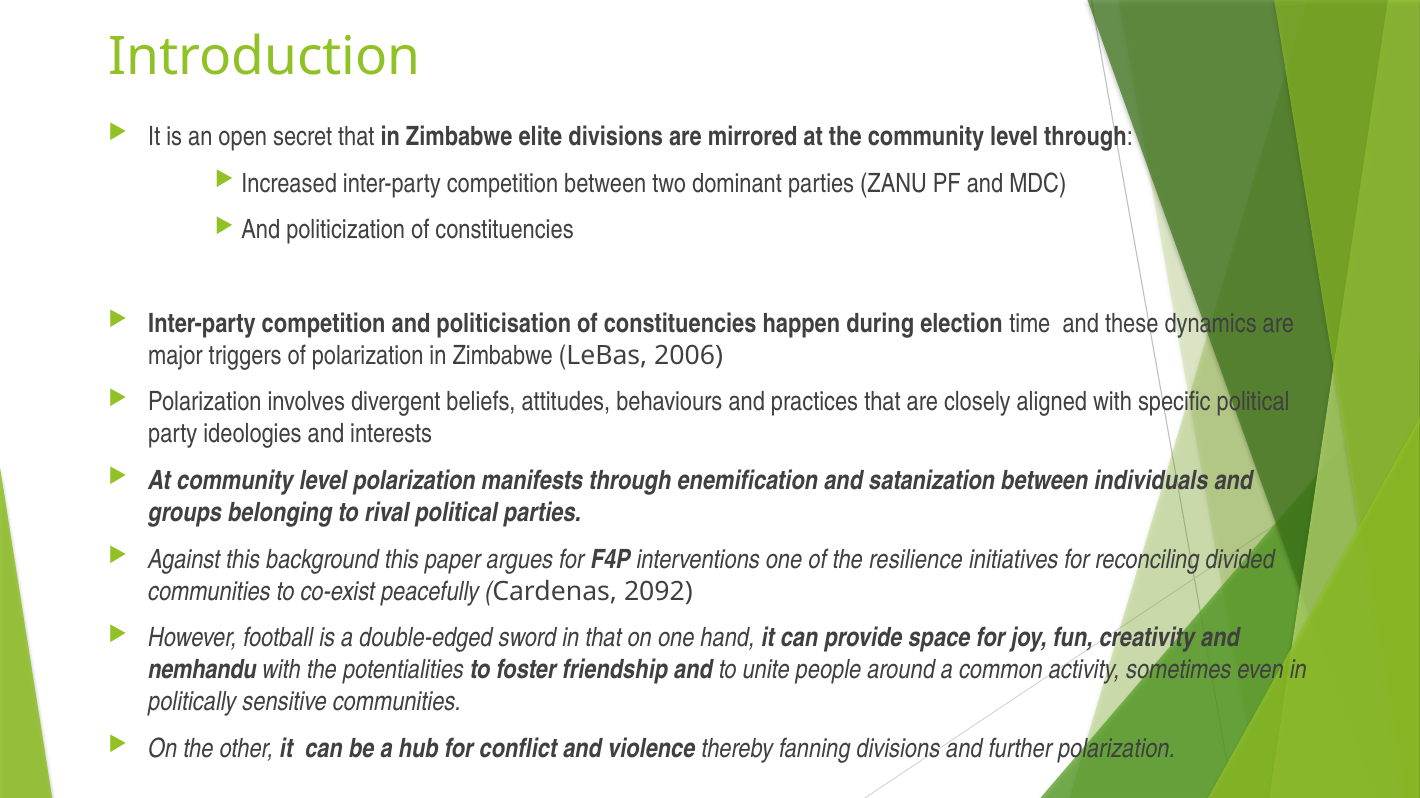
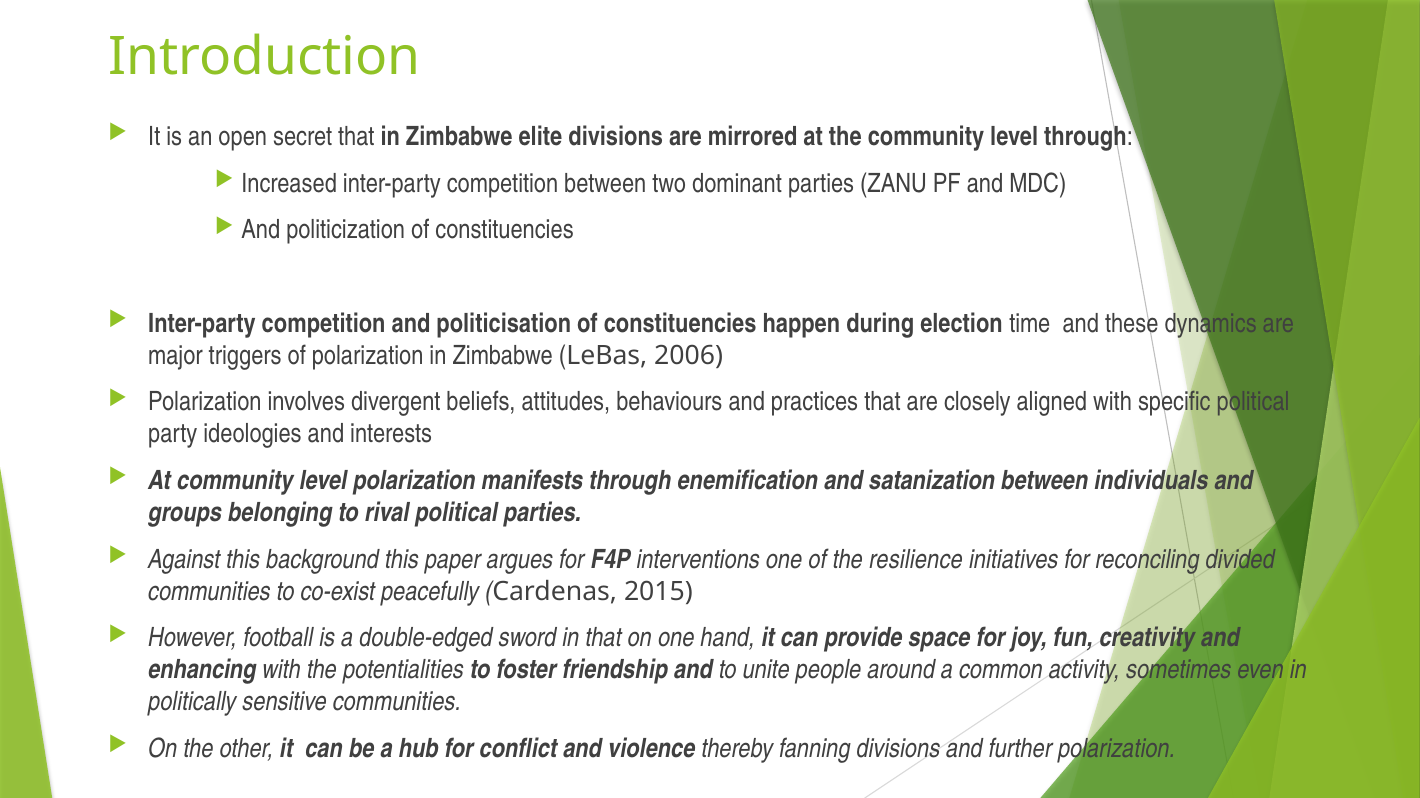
2092: 2092 -> 2015
nemhandu: nemhandu -> enhancing
